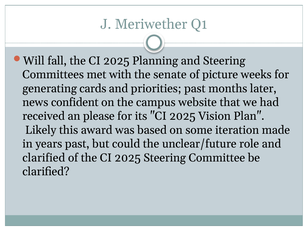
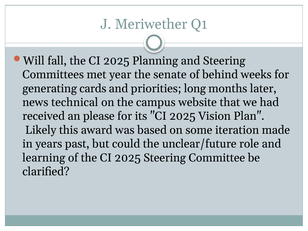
with: with -> year
picture: picture -> behind
priorities past: past -> long
confident: confident -> technical
clarified at (44, 158): clarified -> learning
